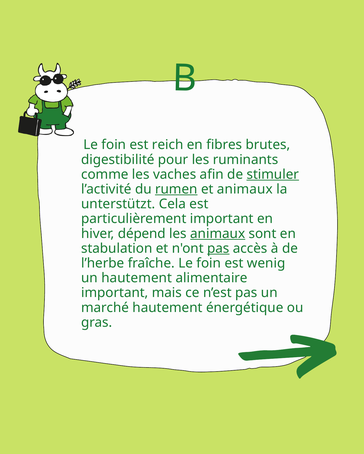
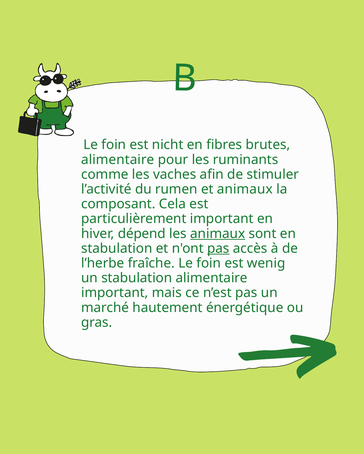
reich: reich -> nicht
digestibilité at (118, 160): digestibilité -> alimentaire
stimuler underline: present -> none
rumen underline: present -> none
unterstützt: unterstützt -> composant
un hautement: hautement -> stabulation
